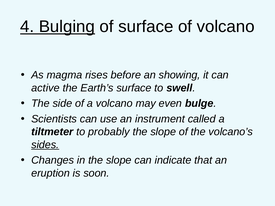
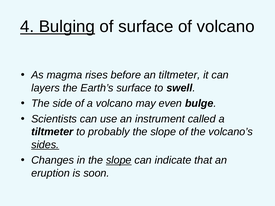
an showing: showing -> tiltmeter
active: active -> layers
slope at (119, 160) underline: none -> present
